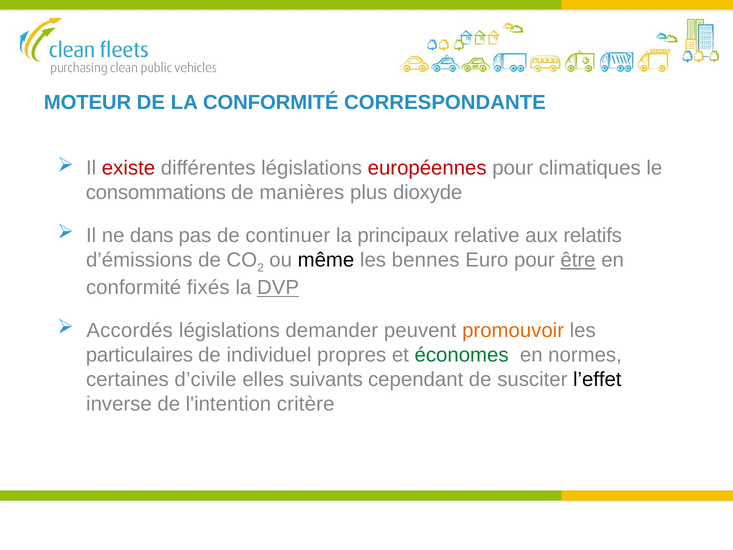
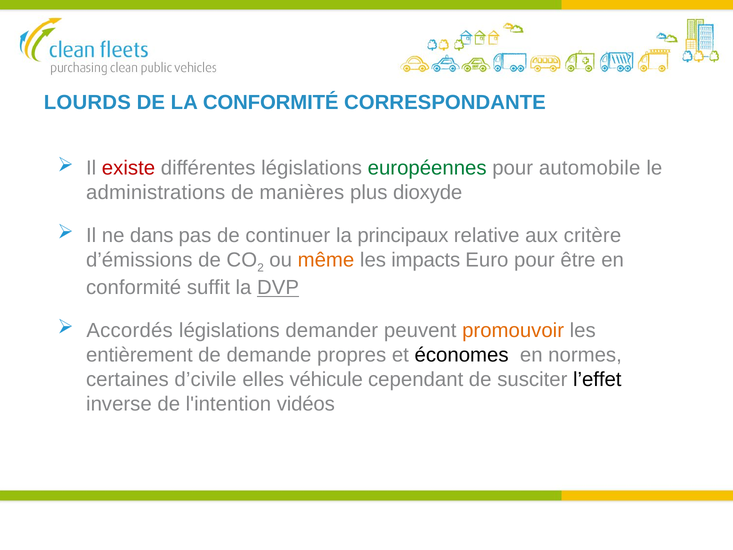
MOTEUR: MOTEUR -> LOURDS
européennes colour: red -> green
climatiques: climatiques -> automobile
consommations: consommations -> administrations
relatifs: relatifs -> critère
même colour: black -> orange
bennes: bennes -> impacts
être underline: present -> none
fixés: fixés -> suffit
particulaires: particulaires -> entièrement
individuel: individuel -> demande
économes colour: green -> black
suivants: suivants -> véhicule
critère: critère -> vidéos
